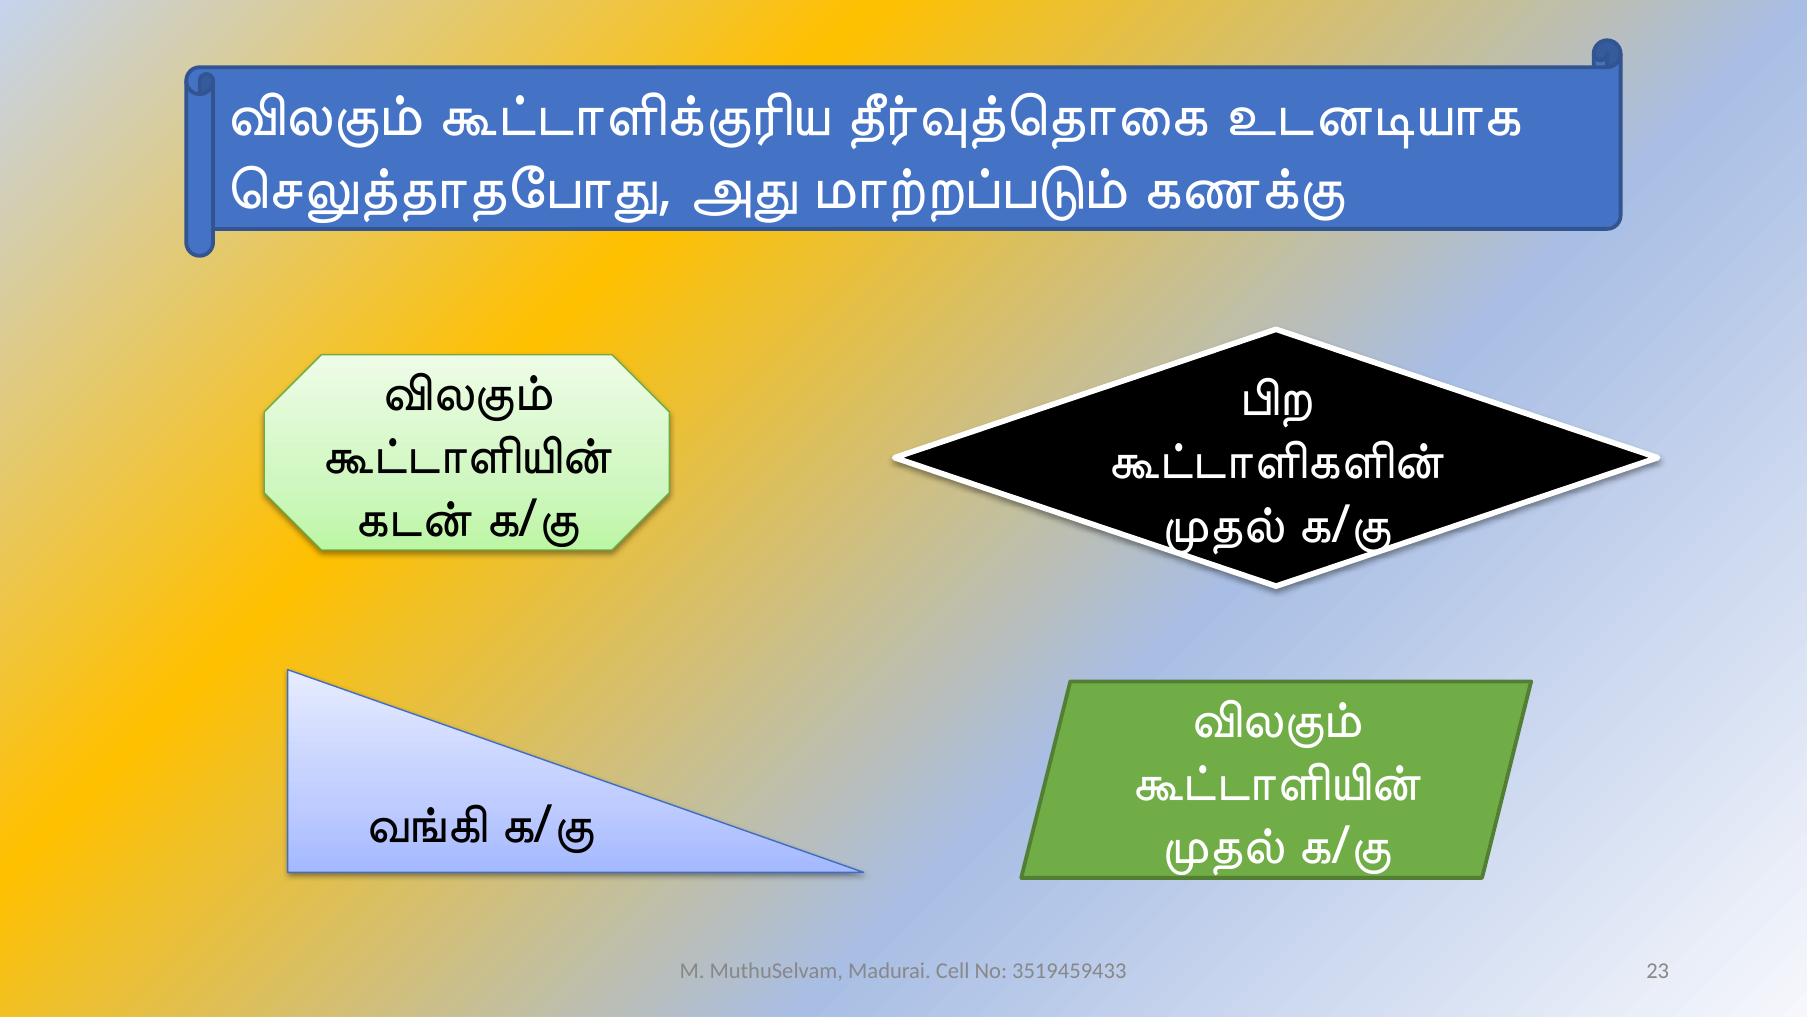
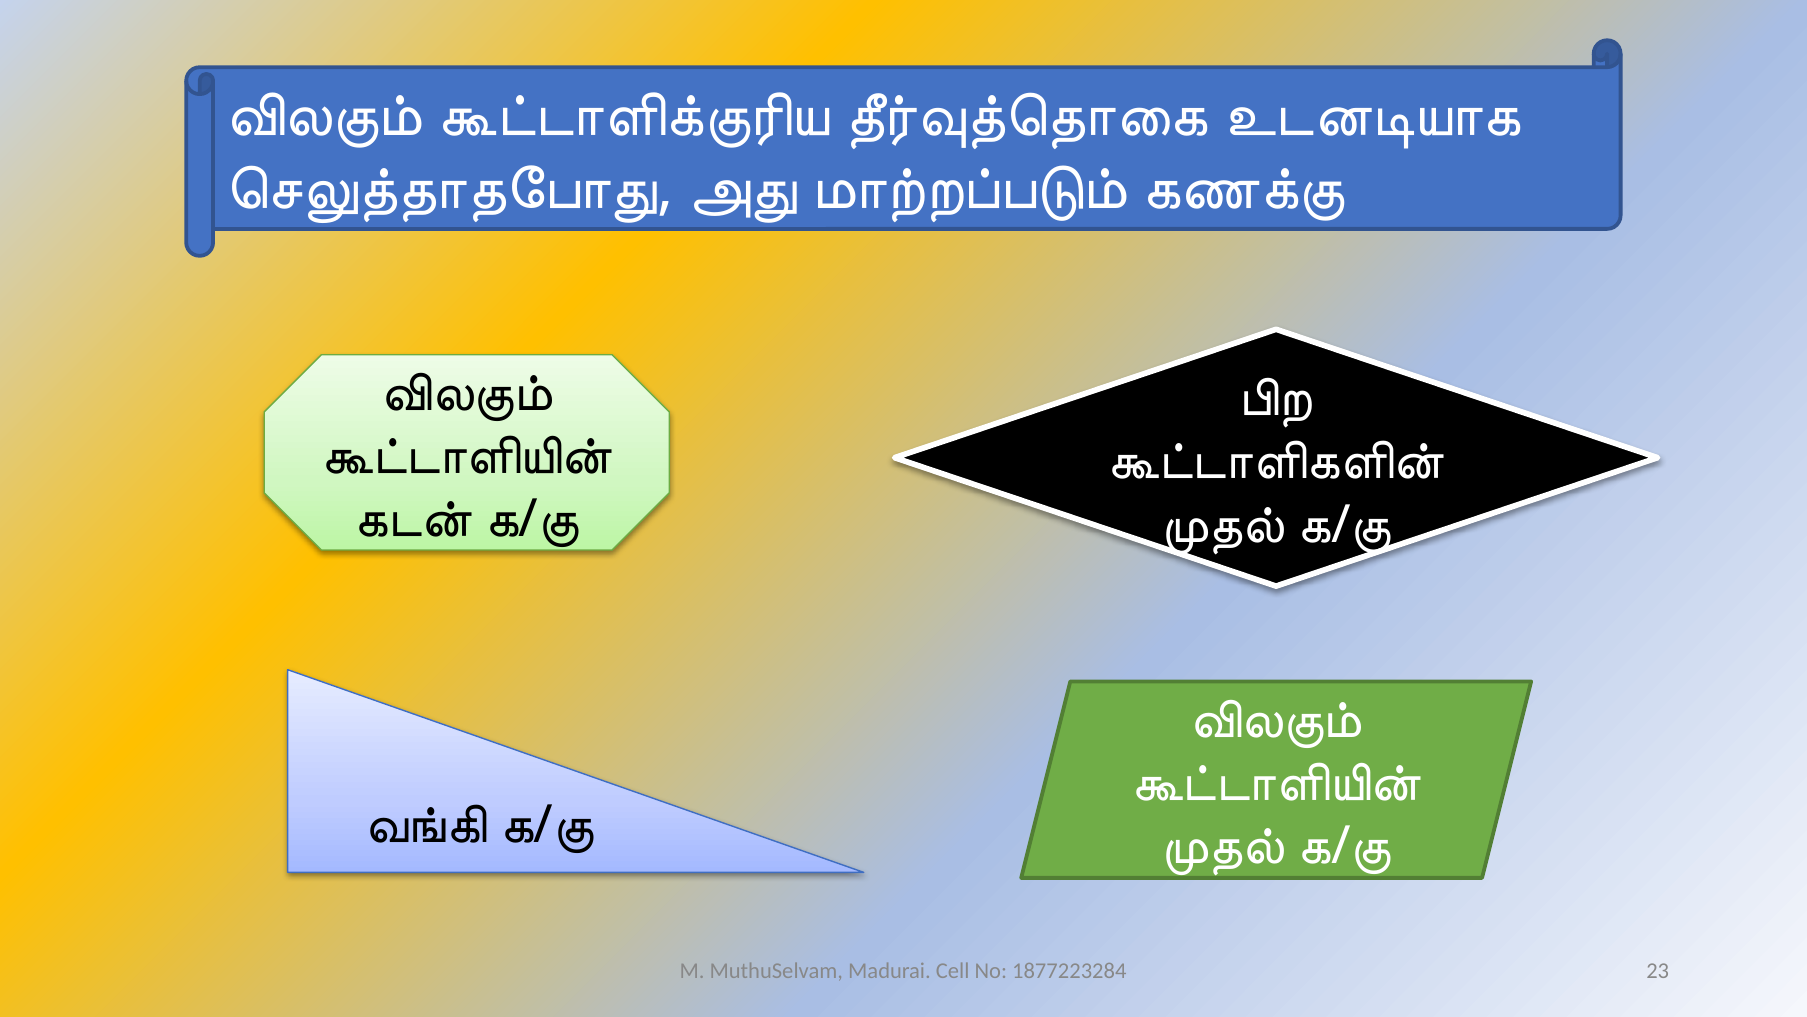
3519459433: 3519459433 -> 1877223284
